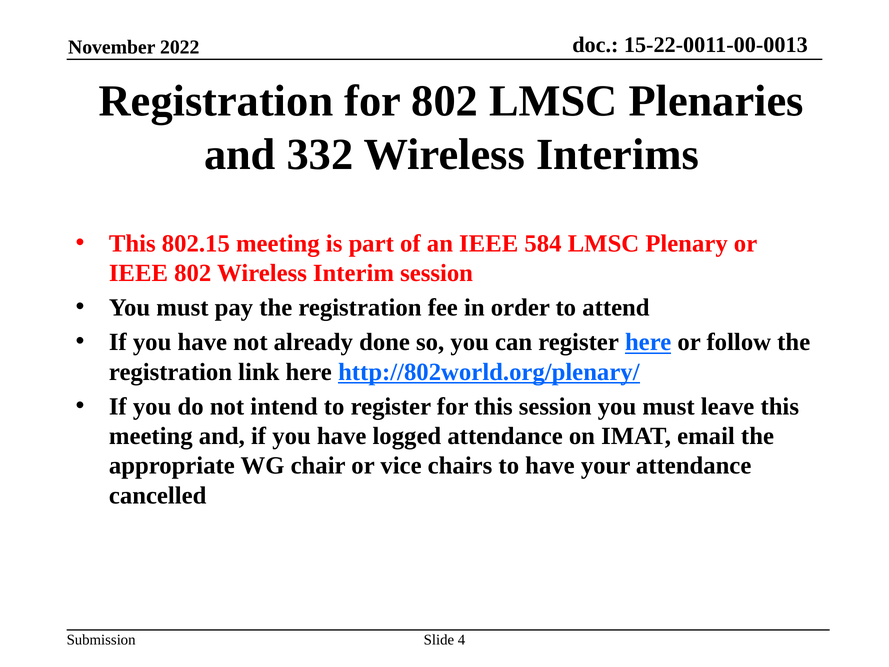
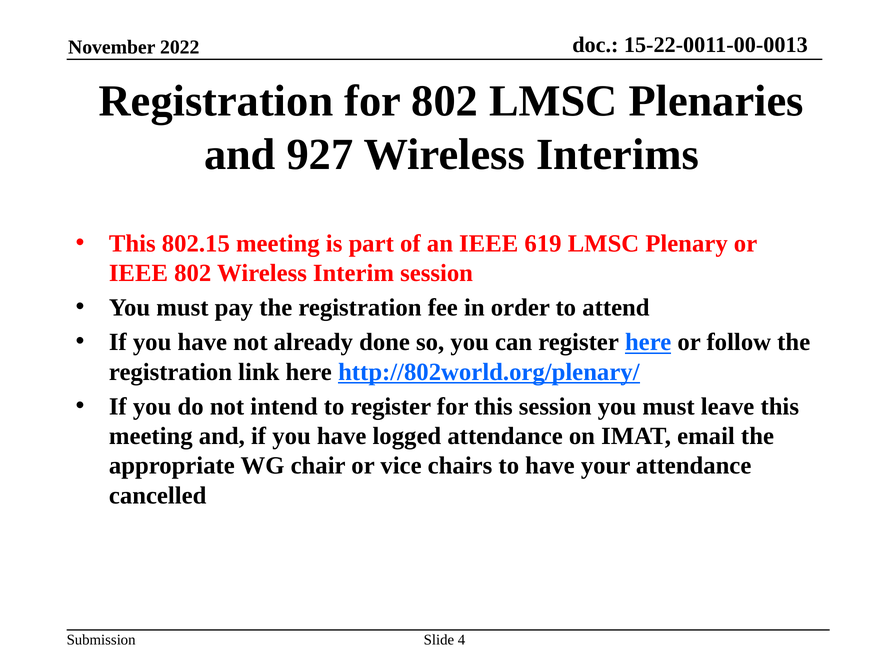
332: 332 -> 927
584: 584 -> 619
